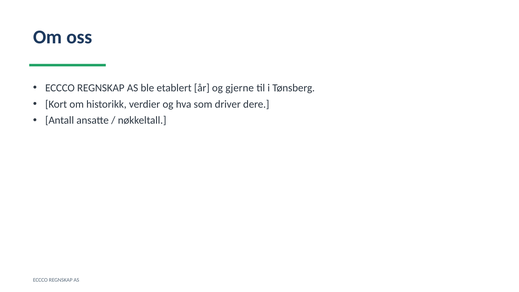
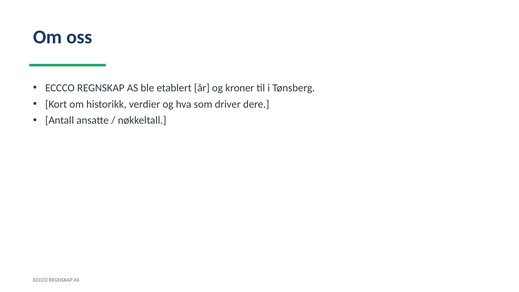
gjerne: gjerne -> kroner
